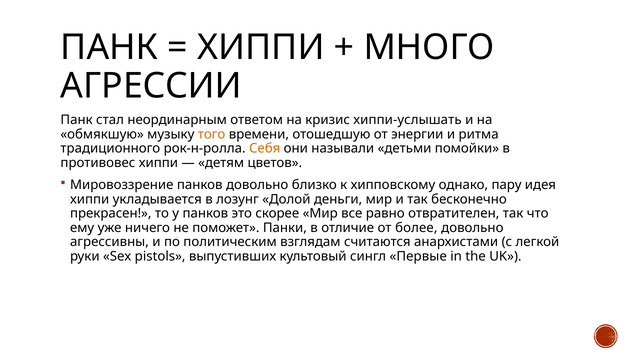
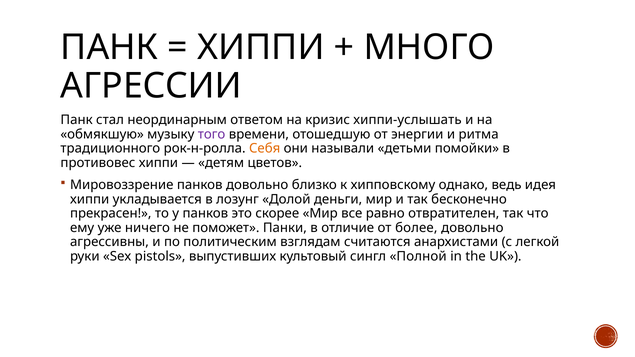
того colour: orange -> purple
пару: пару -> ведь
Первые: Первые -> Полной
